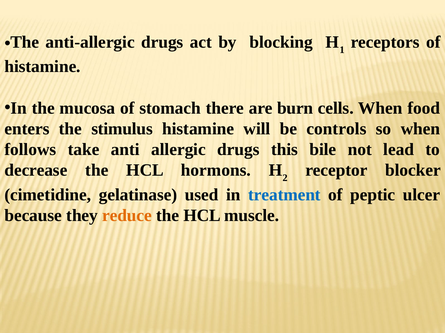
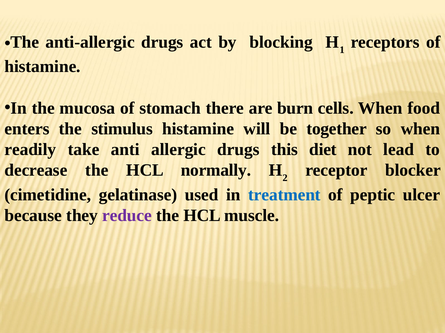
controls: controls -> together
follows: follows -> readily
bile: bile -> diet
hormons: hormons -> normally
reduce colour: orange -> purple
